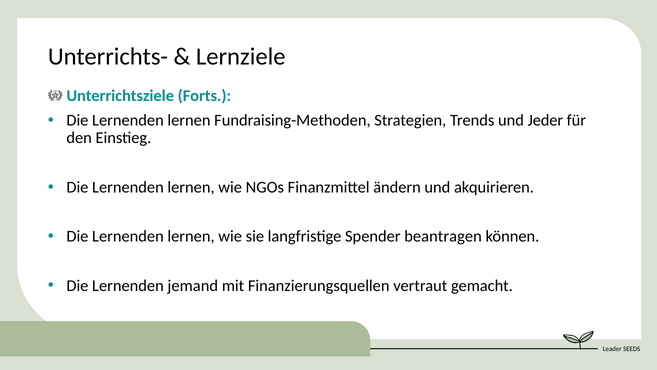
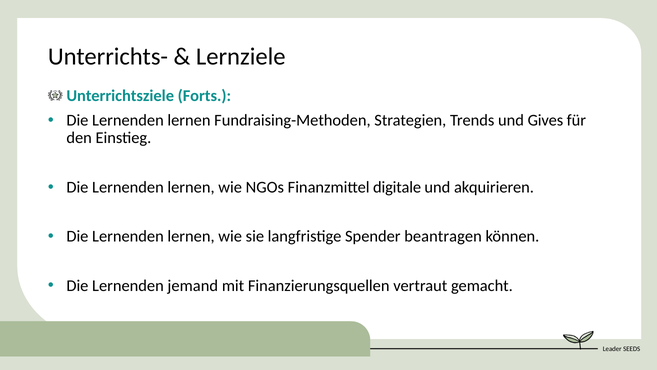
Jeder: Jeder -> Gives
ändern: ändern -> digitale
